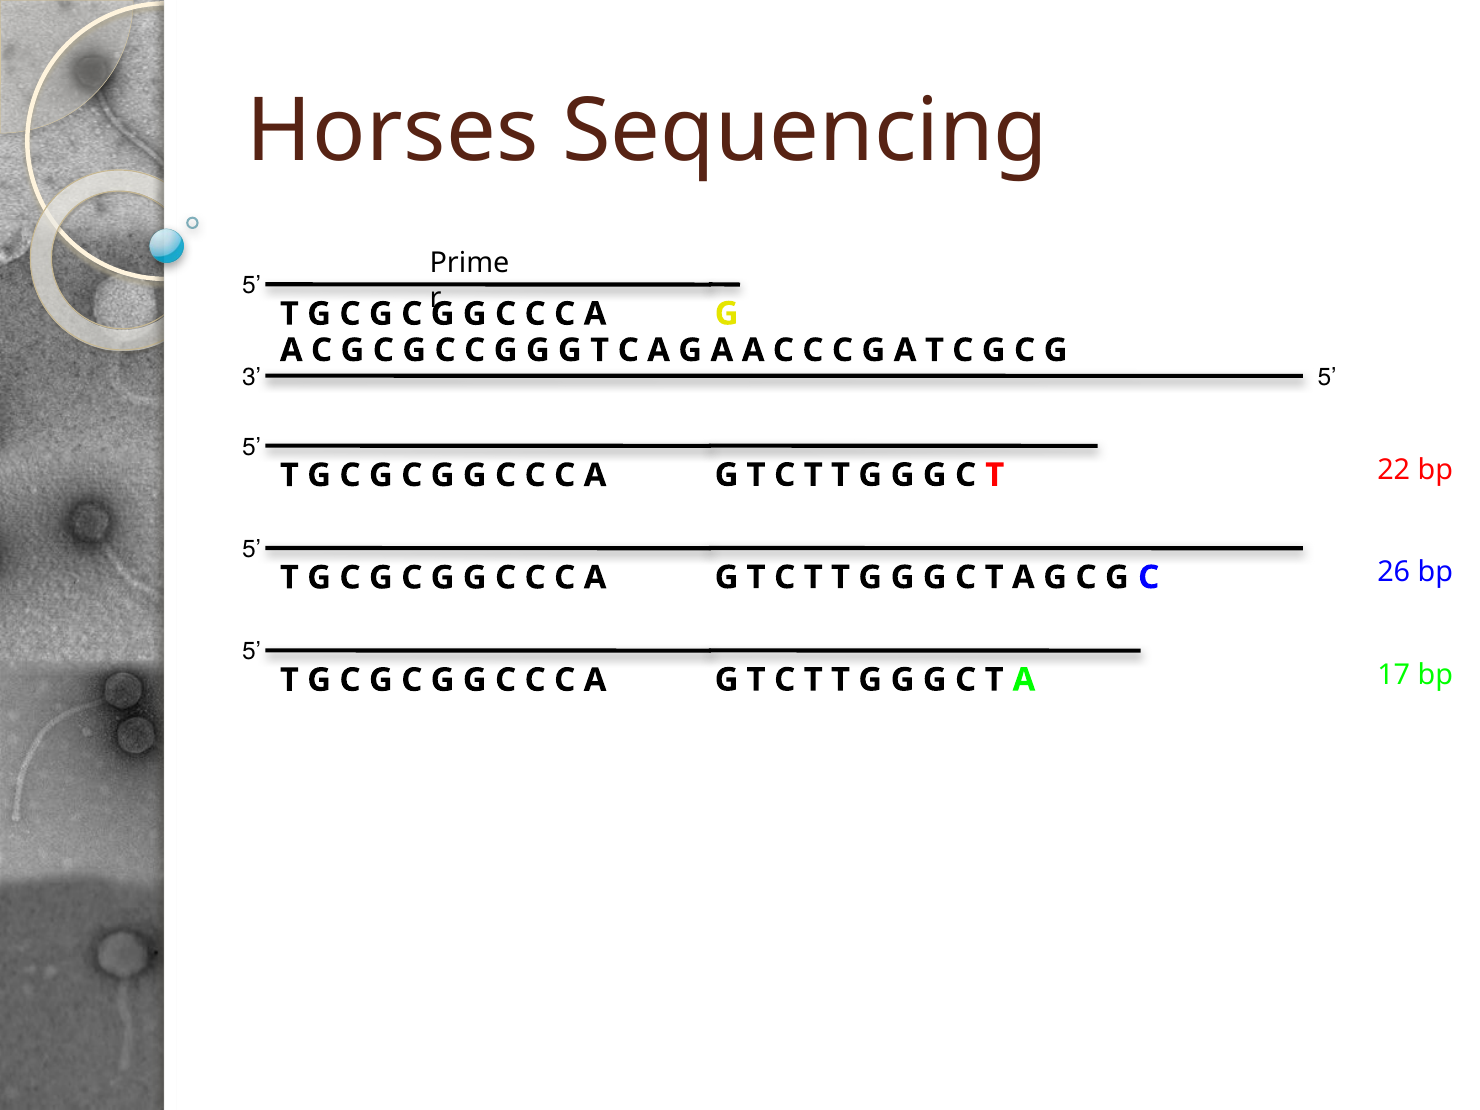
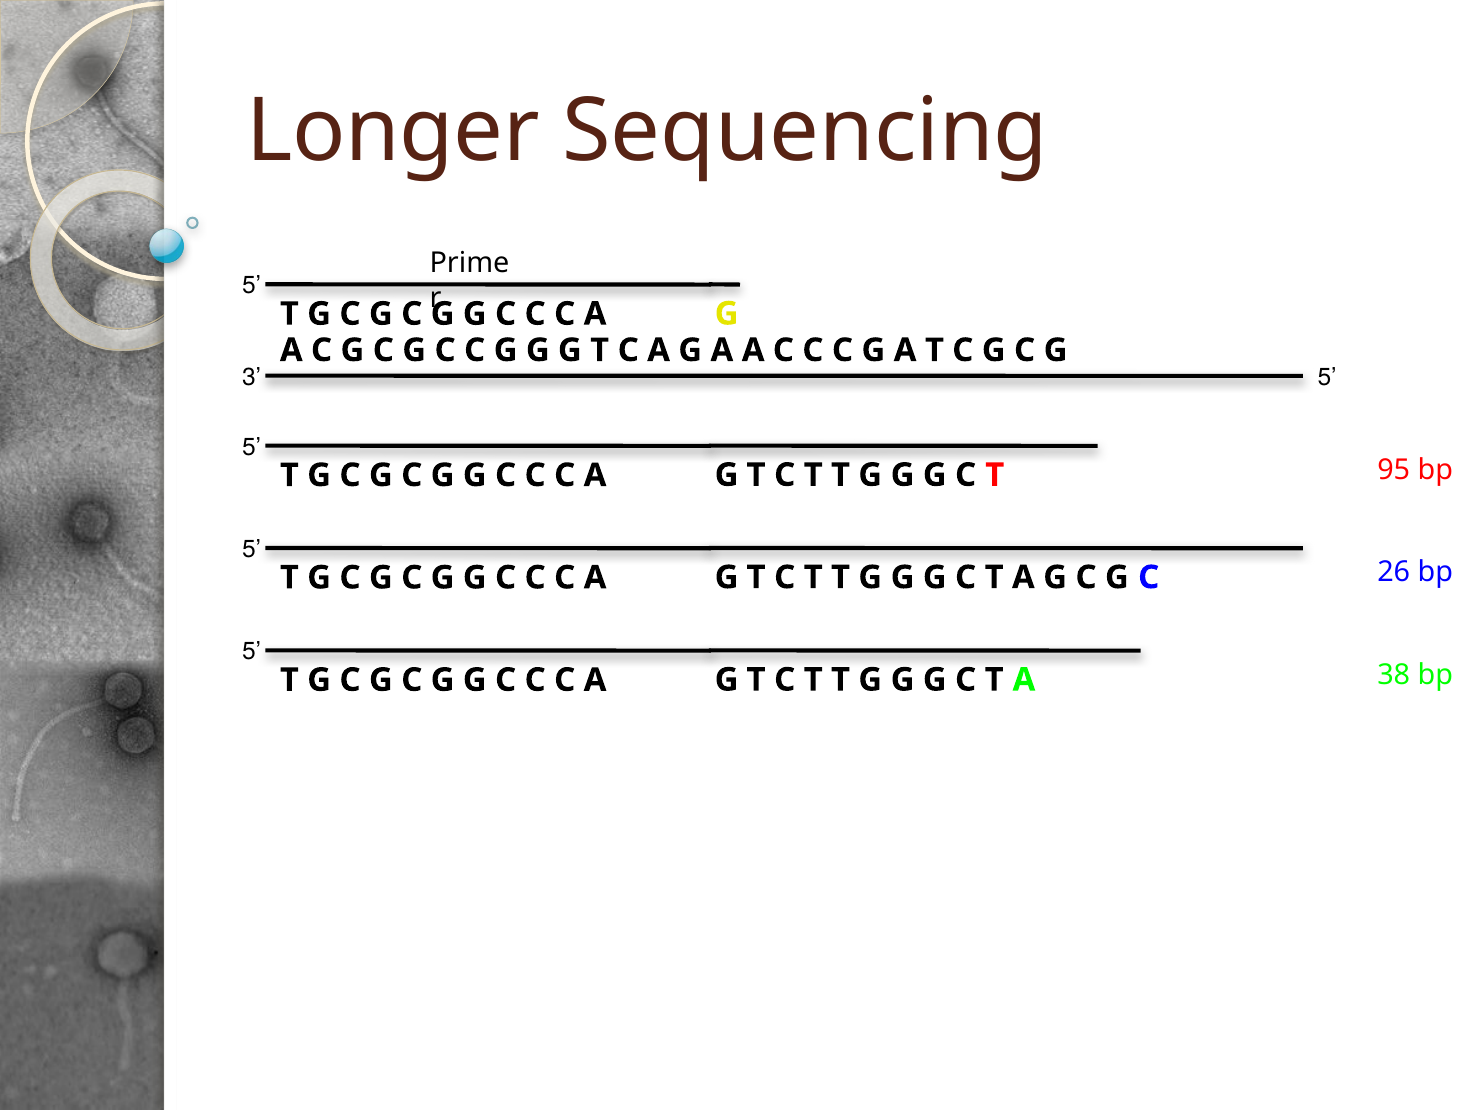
Horses: Horses -> Longer
22: 22 -> 95
17: 17 -> 38
